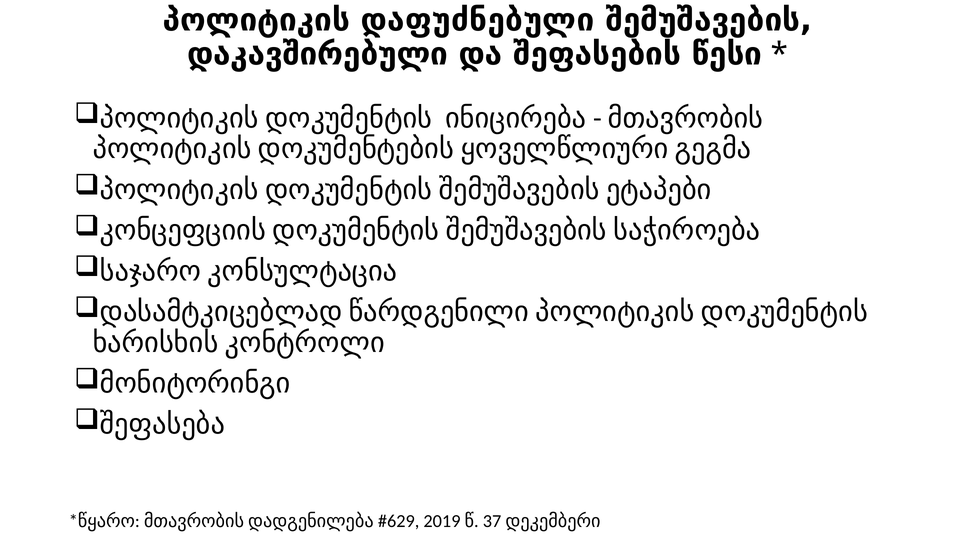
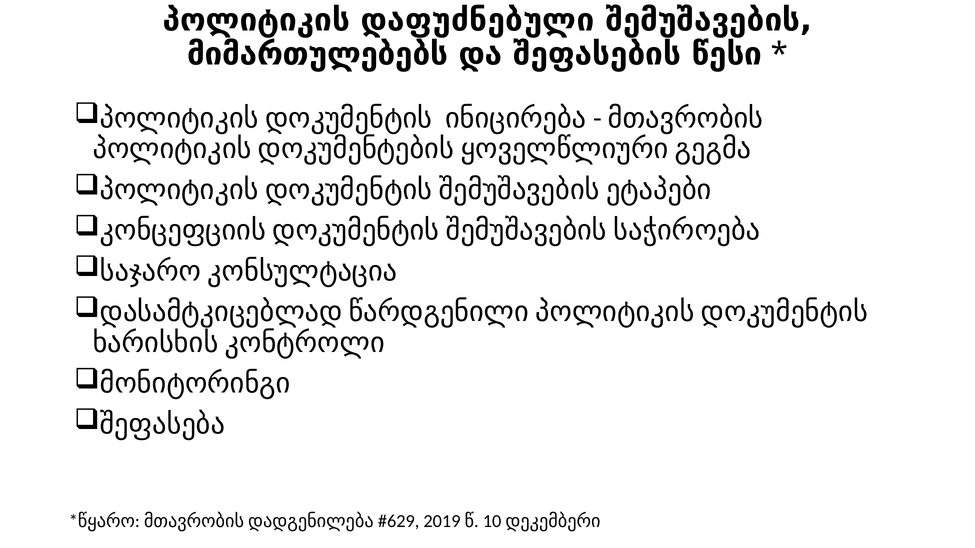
დაკავშირებული: დაკავშირებული -> მიმართულებებს
37: 37 -> 10
